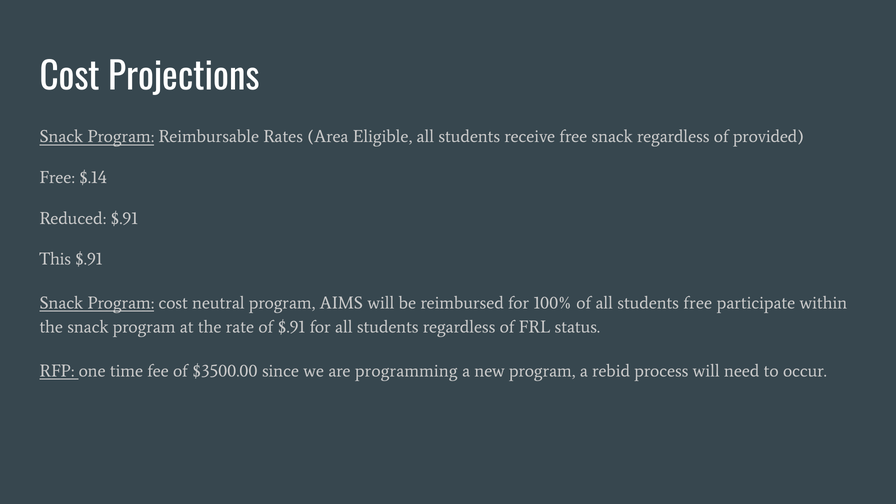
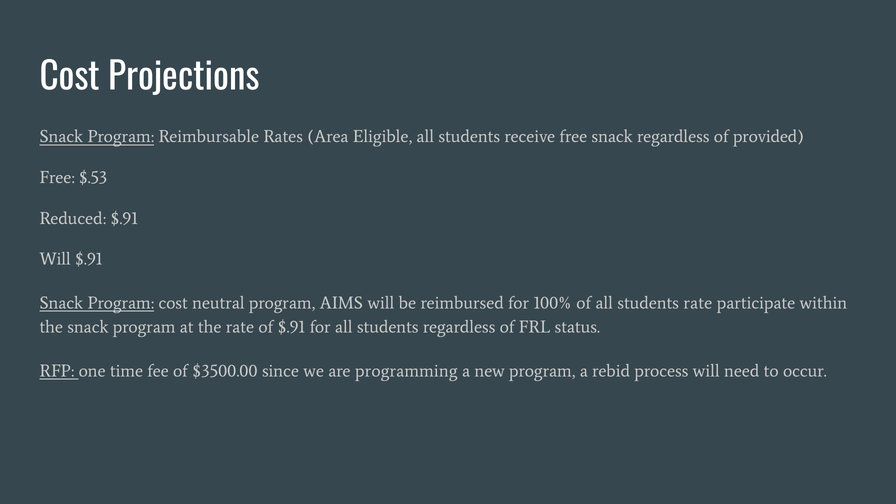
$.14: $.14 -> $.53
This at (55, 259): This -> Will
students free: free -> rate
